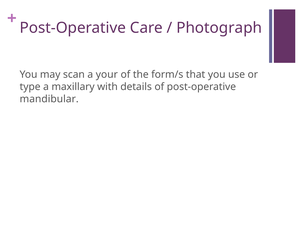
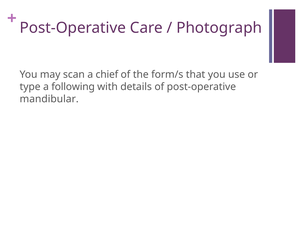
your: your -> chief
maxillary: maxillary -> following
